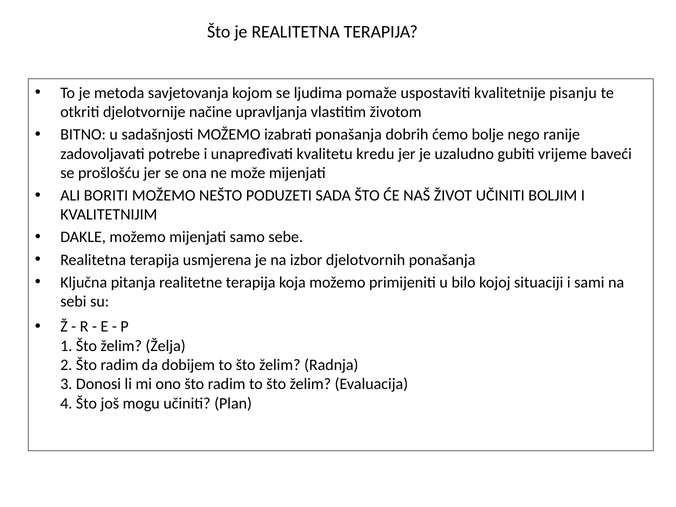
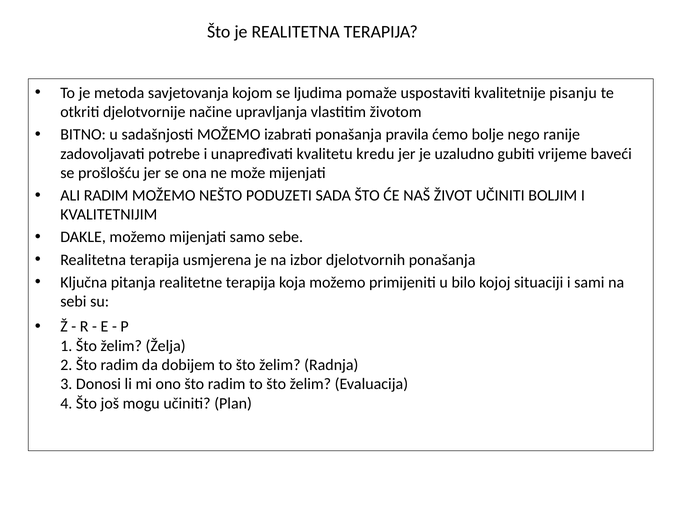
dobrih: dobrih -> pravila
ALI BORITI: BORITI -> RADIM
